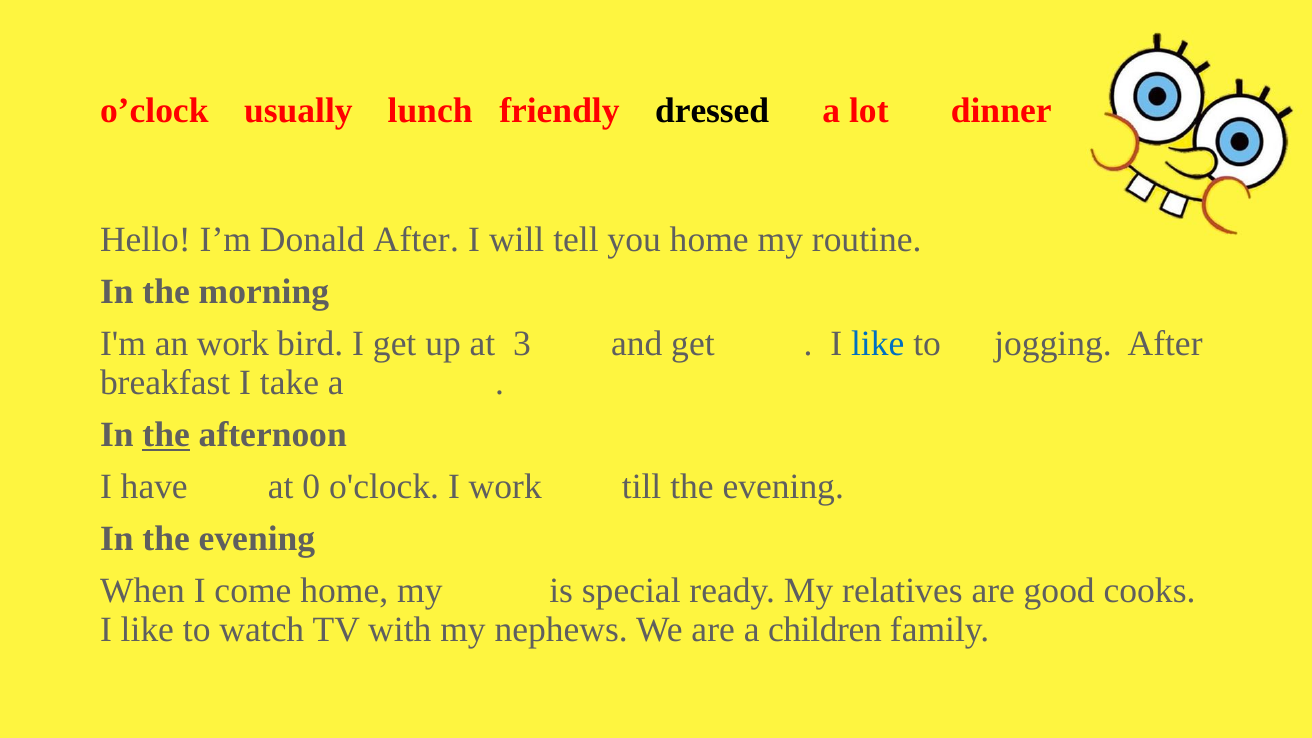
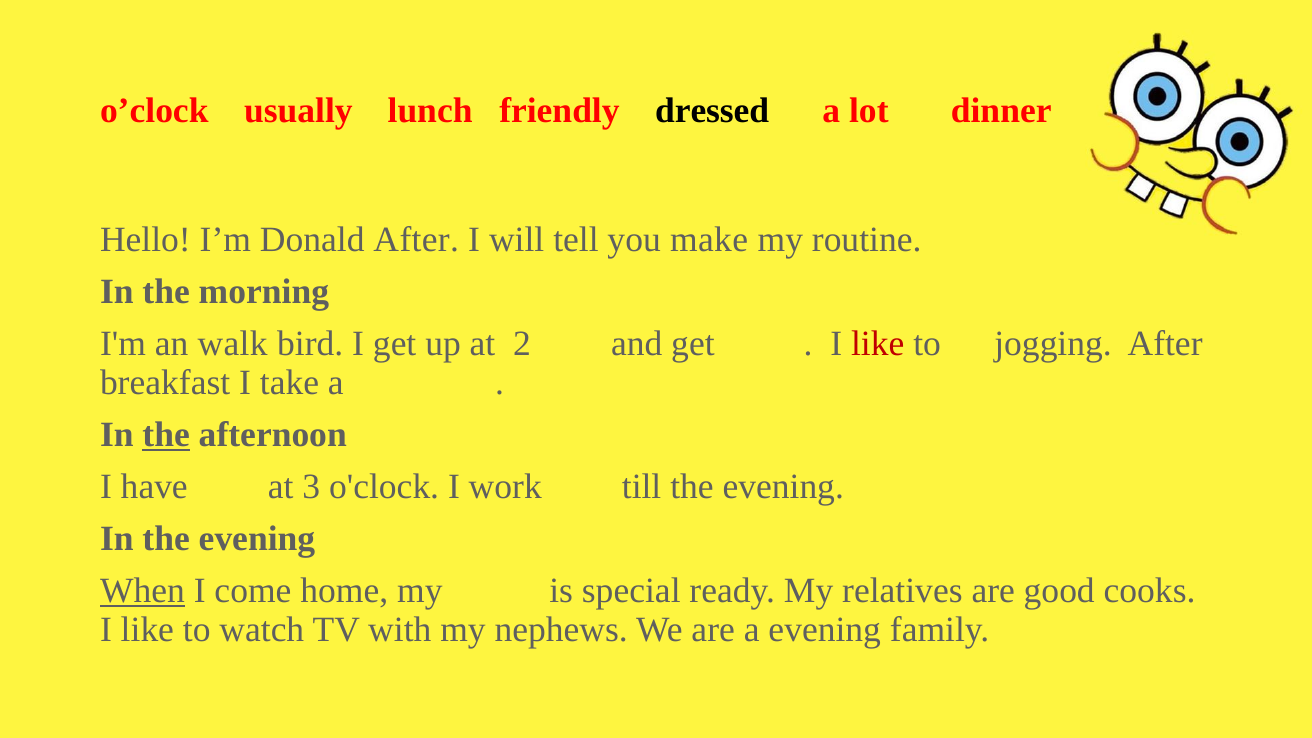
you home: home -> make
an work: work -> walk
3: 3 -> 2
like at (878, 344) colour: blue -> red
0: 0 -> 3
When underline: none -> present
a children: children -> evening
